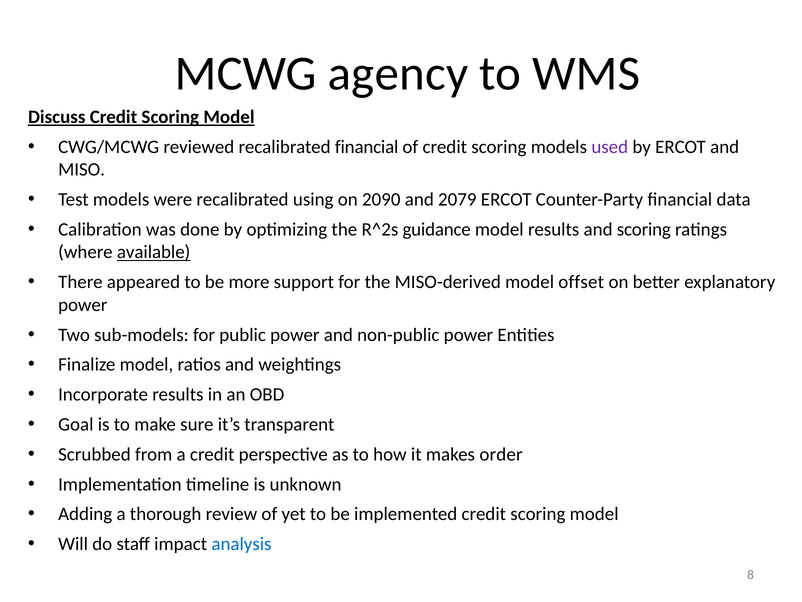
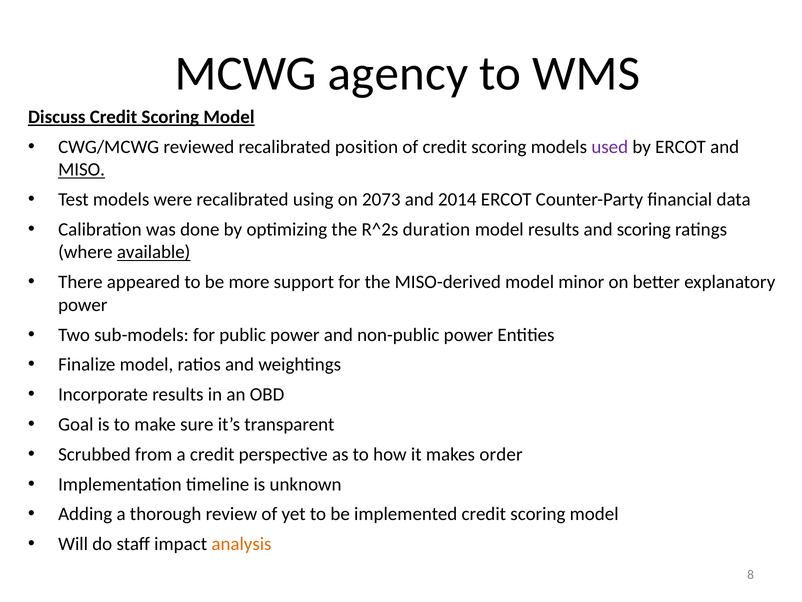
recalibrated financial: financial -> position
MISO underline: none -> present
2090: 2090 -> 2073
2079: 2079 -> 2014
guidance: guidance -> duration
offset: offset -> minor
analysis colour: blue -> orange
